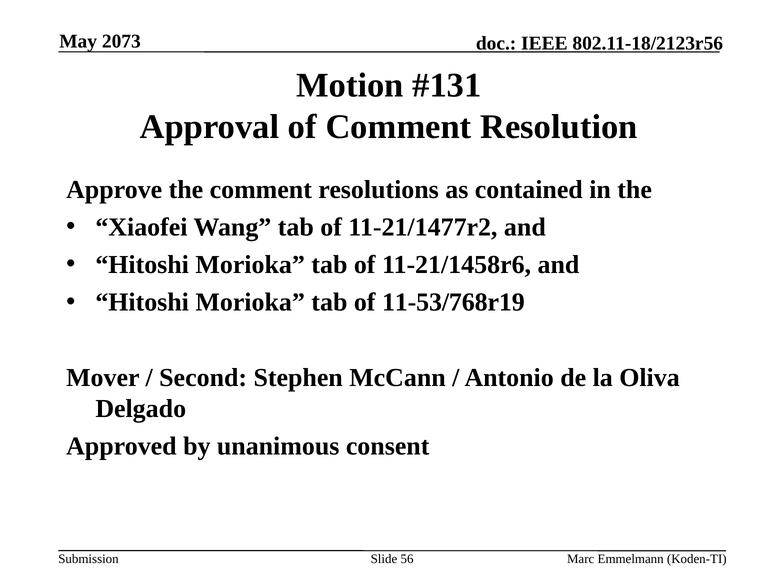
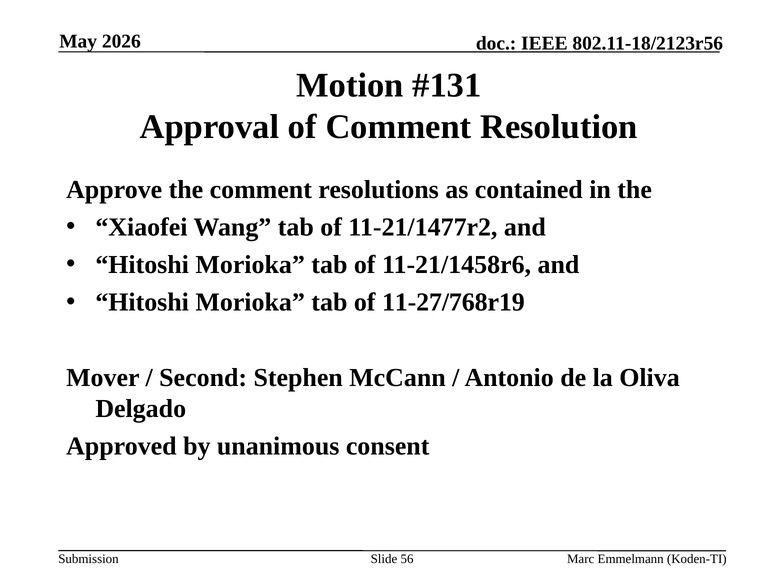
2073: 2073 -> 2026
11-53/768r19: 11-53/768r19 -> 11-27/768r19
